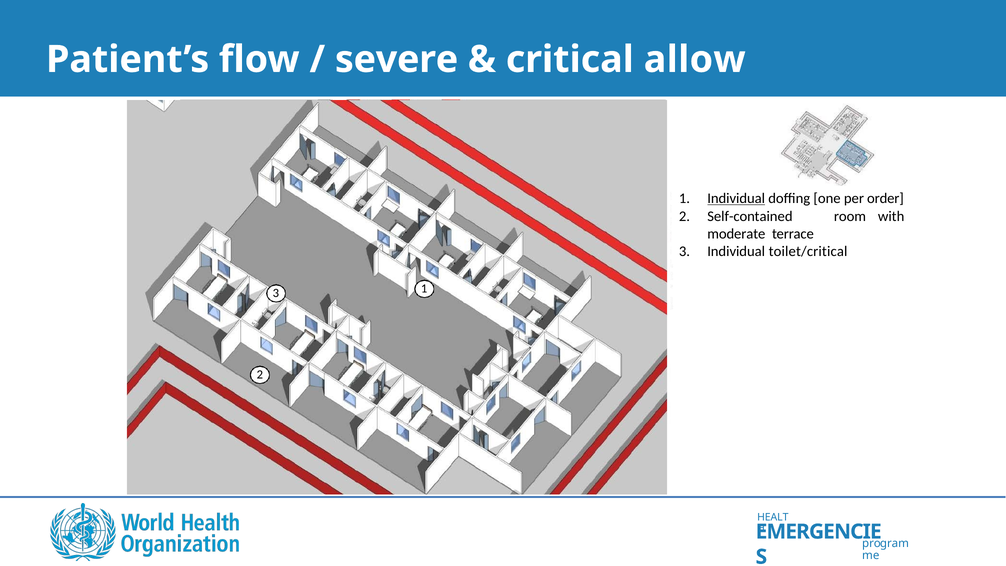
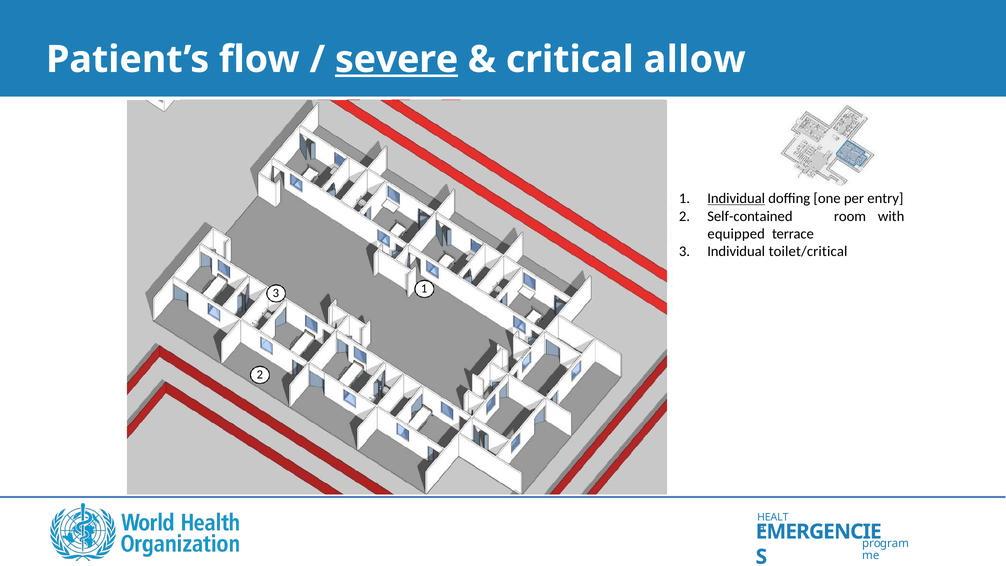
severe underline: none -> present
order: order -> entry
moderate: moderate -> equipped
